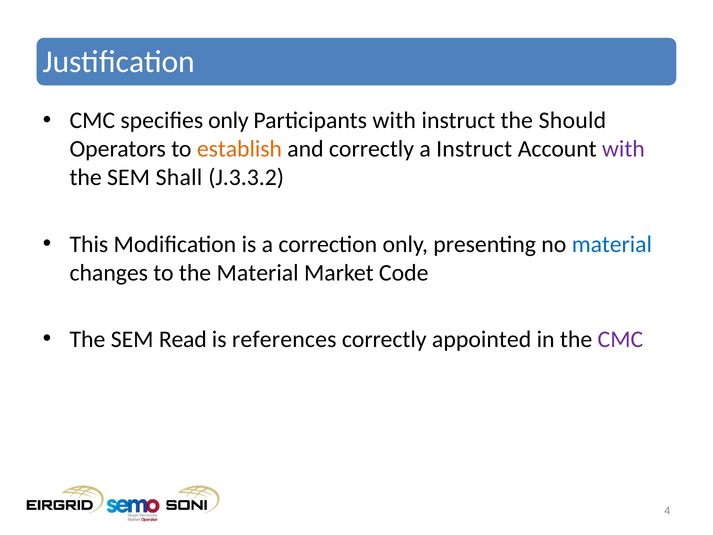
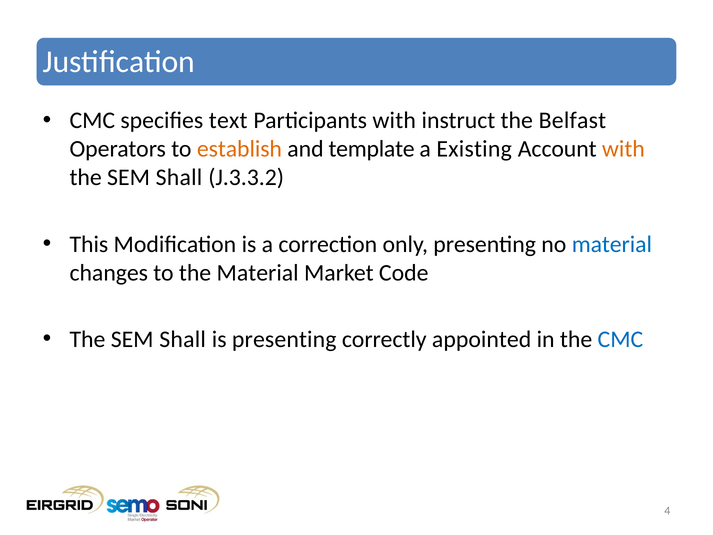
specifies only: only -> text
Should: Should -> Belfast
and correctly: correctly -> template
a Instruct: Instruct -> Existing
with at (623, 149) colour: purple -> orange
Read at (183, 339): Read -> Shall
is references: references -> presenting
CMC at (620, 339) colour: purple -> blue
